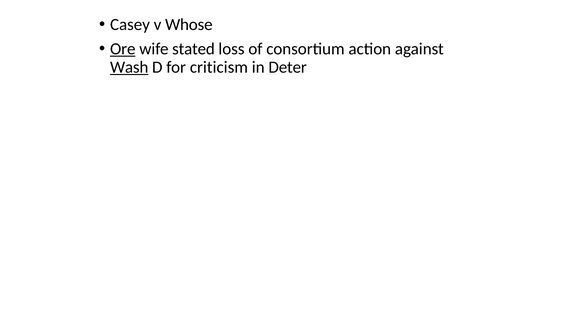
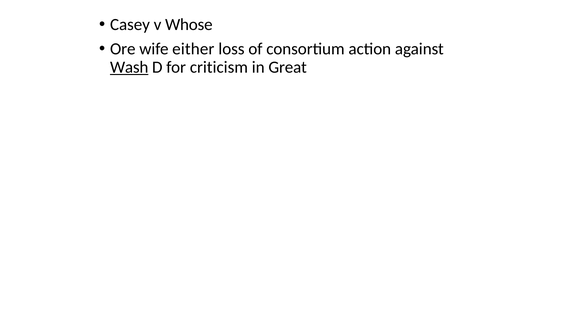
Ore underline: present -> none
stated: stated -> either
Deter: Deter -> Great
